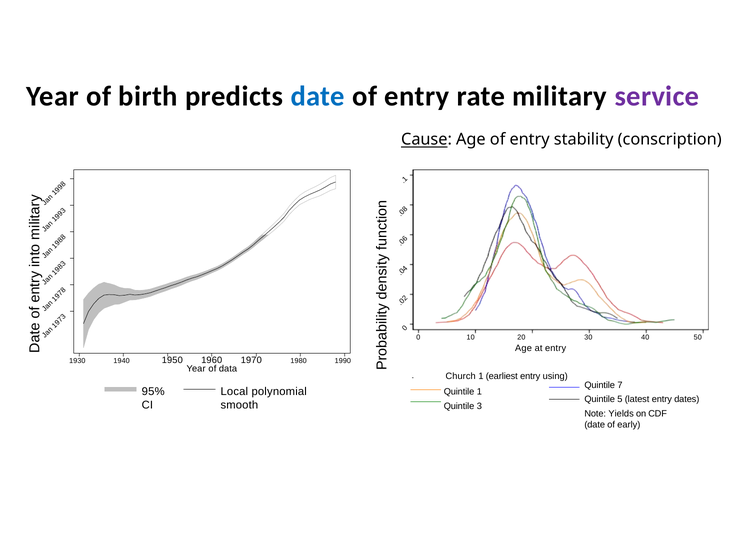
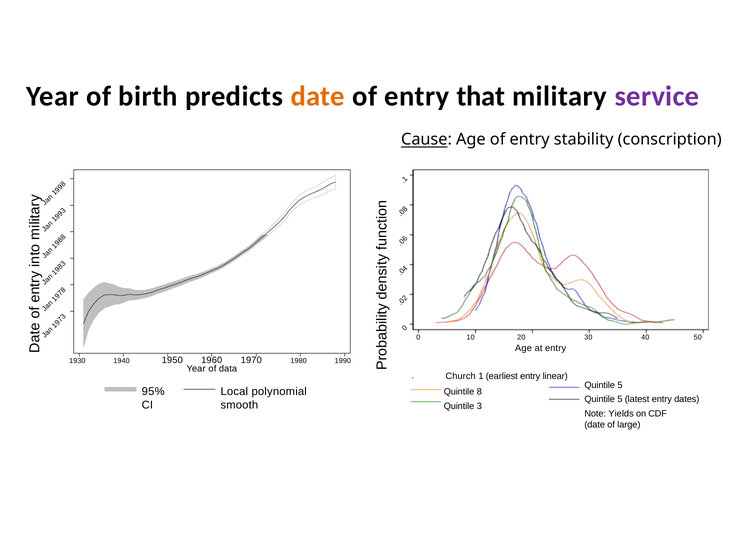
date at (318, 96) colour: blue -> orange
rate: rate -> that
using: using -> linear
7 at (620, 385): 7 -> 5
Quintile 1: 1 -> 8
early: early -> large
